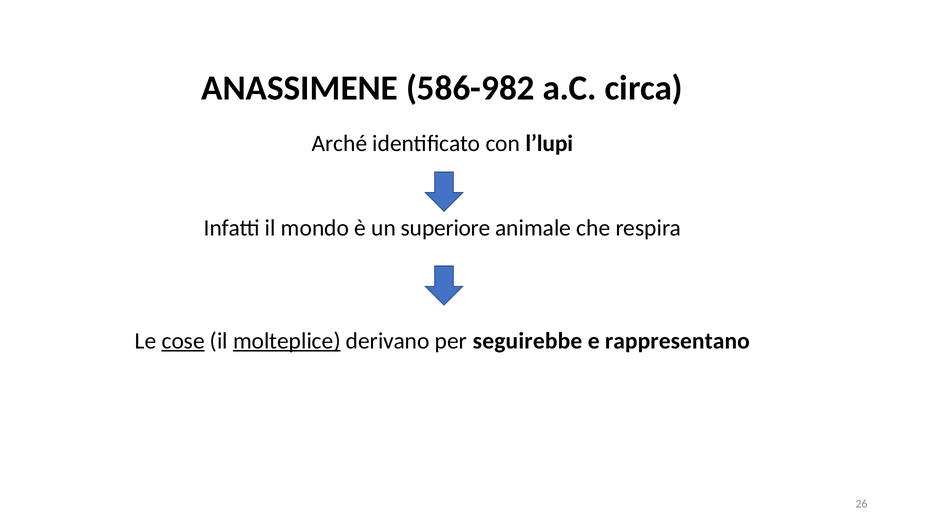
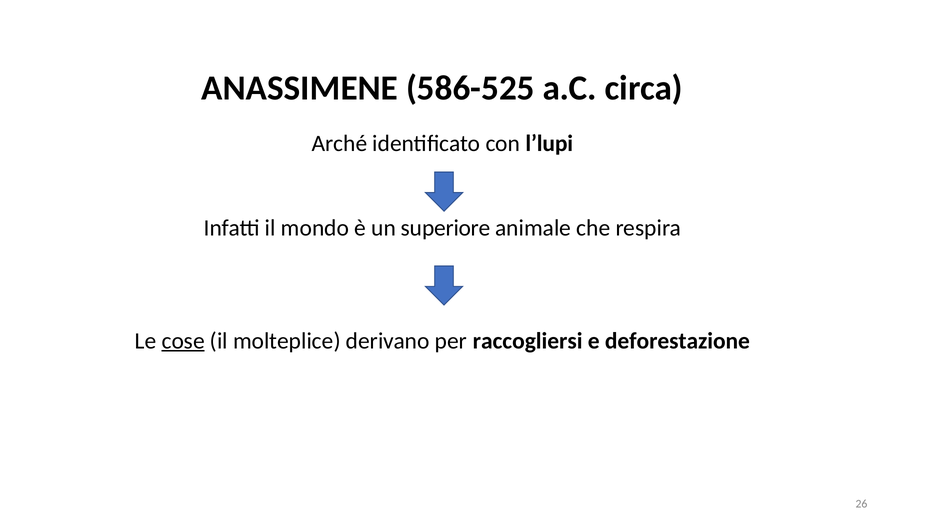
586-982: 586-982 -> 586-525
molteplice underline: present -> none
seguirebbe: seguirebbe -> raccogliersi
rappresentano: rappresentano -> deforestazione
